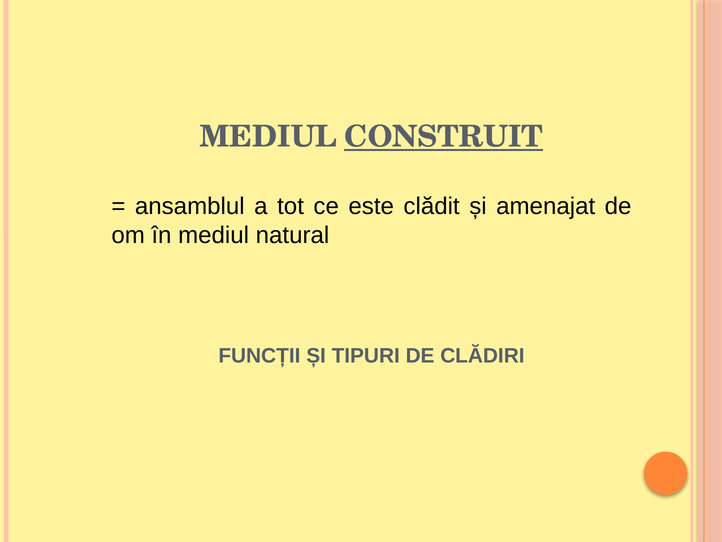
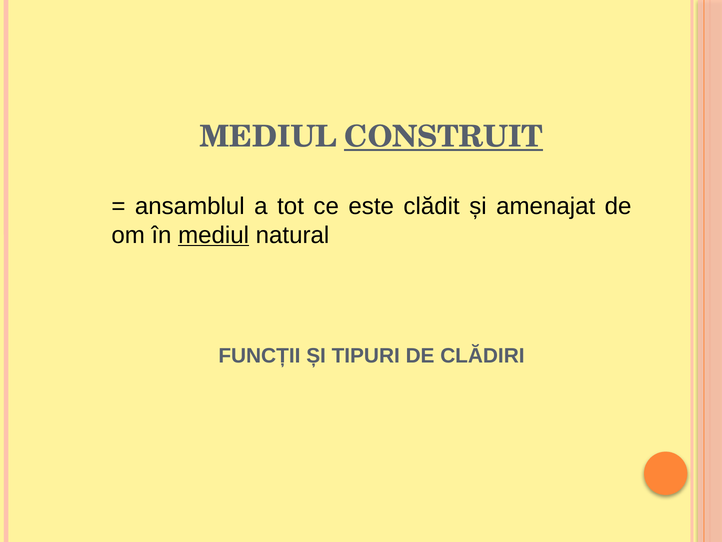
mediul at (214, 235) underline: none -> present
